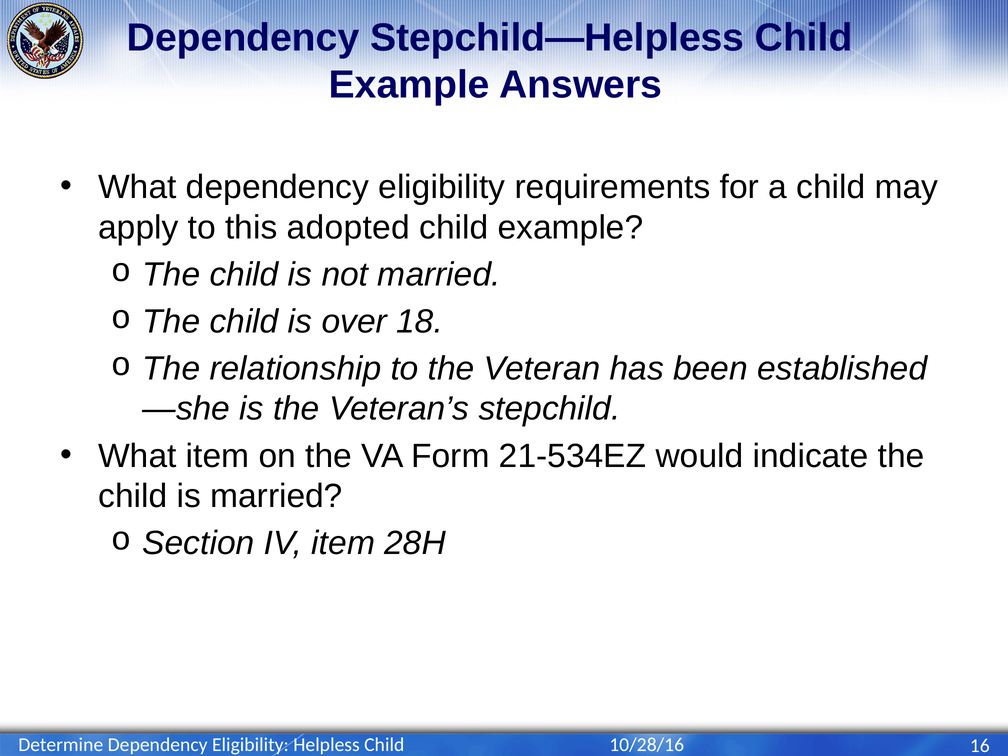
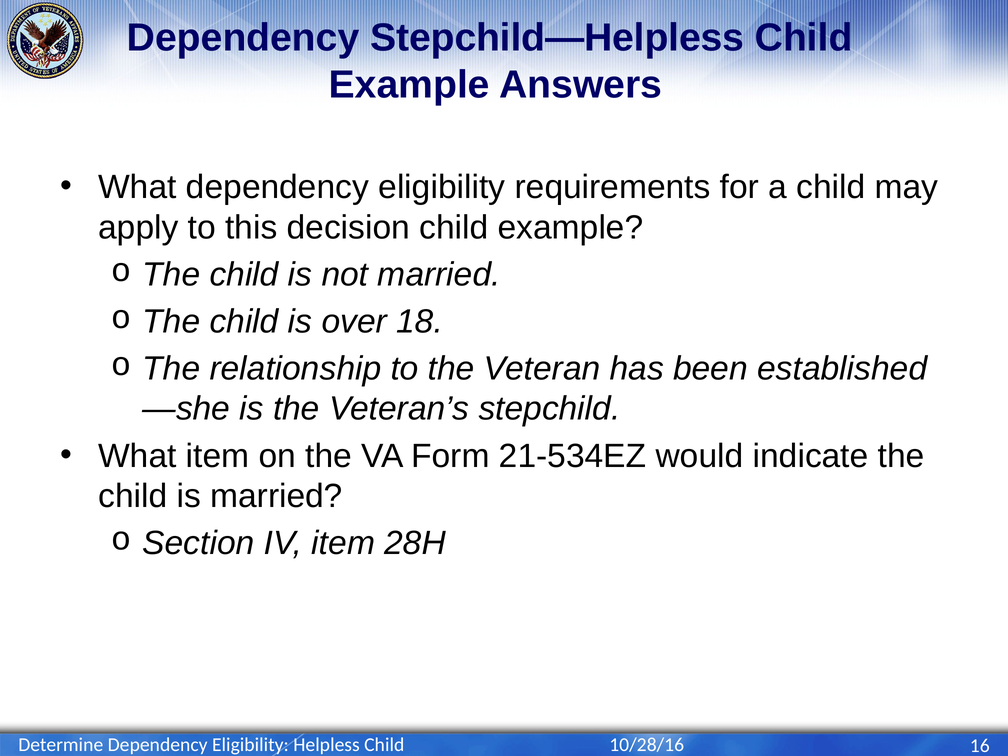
adopted: adopted -> decision
